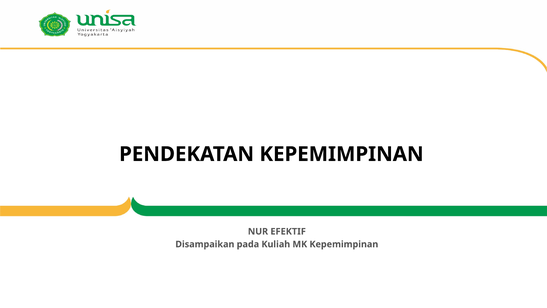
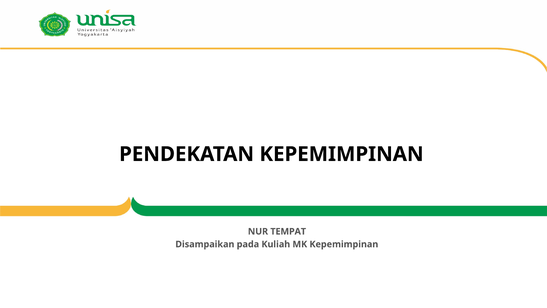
EFEKTIF: EFEKTIF -> TEMPAT
